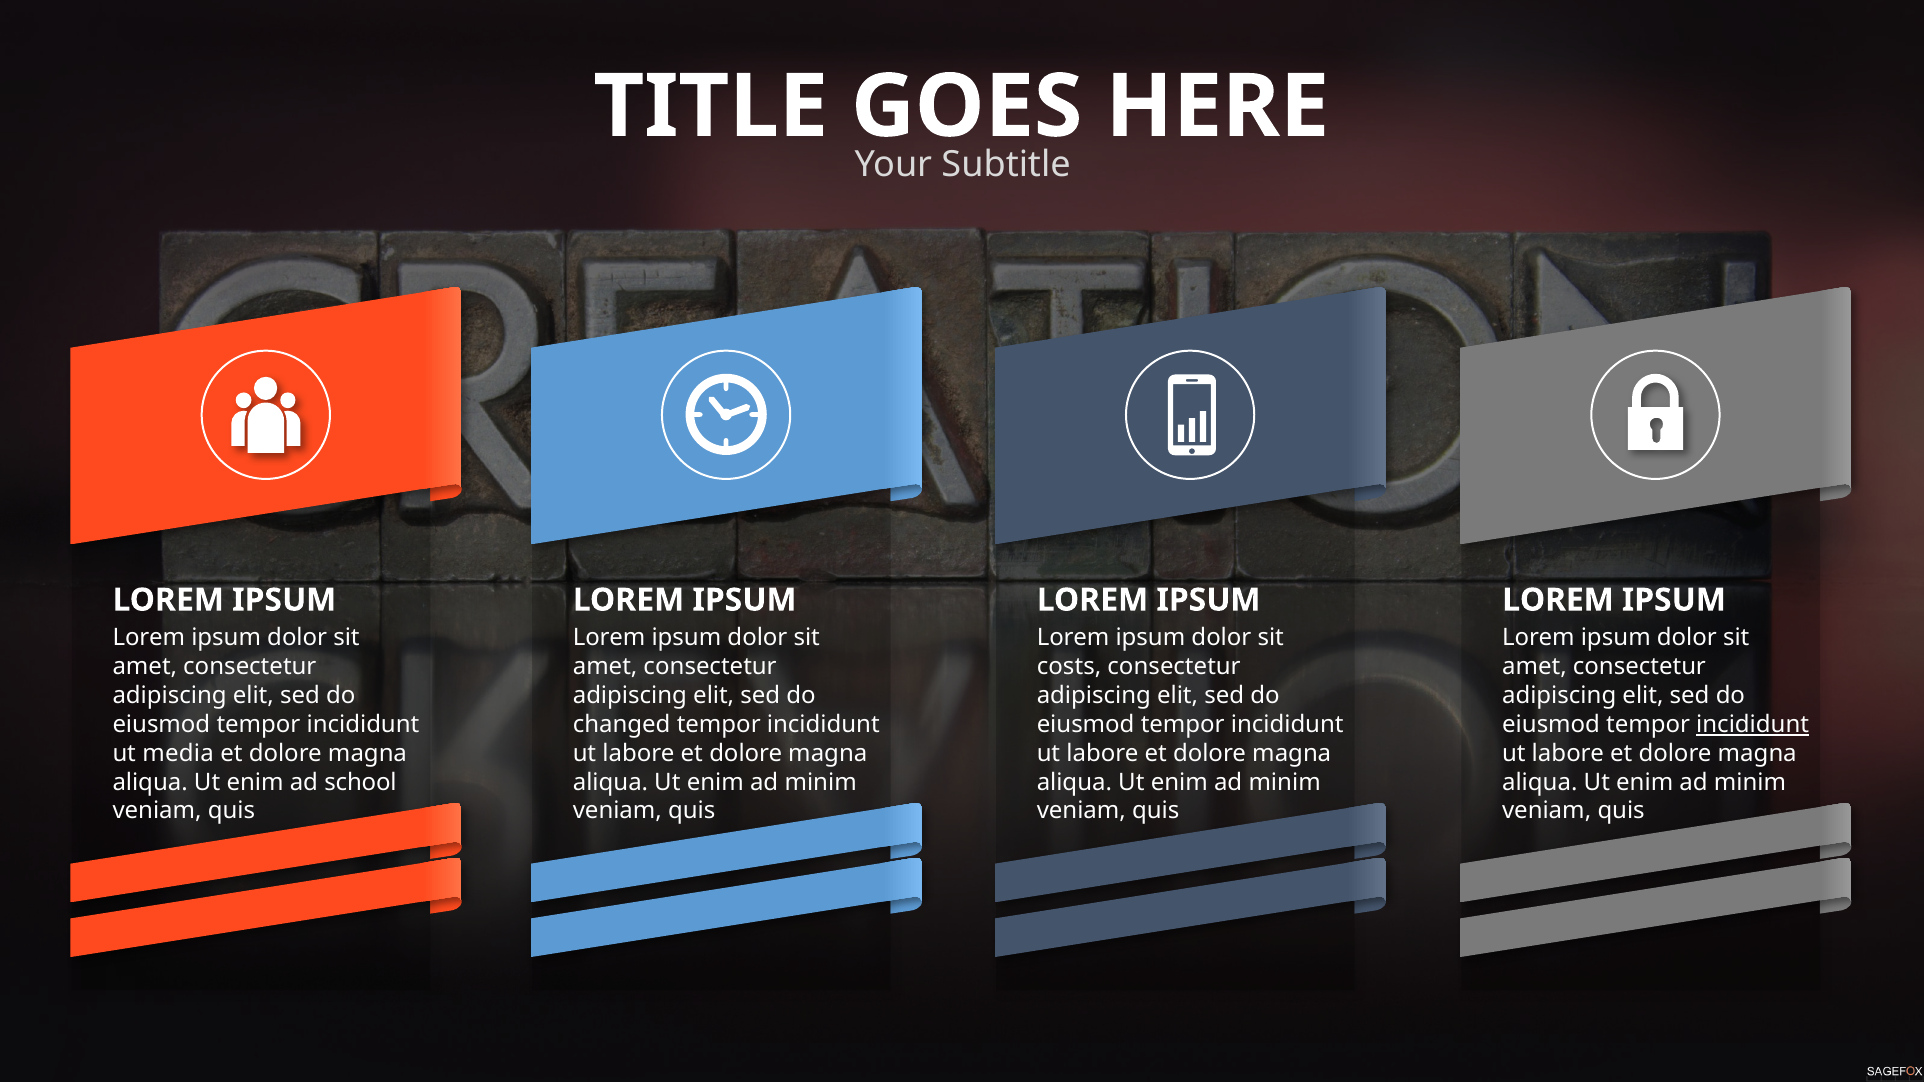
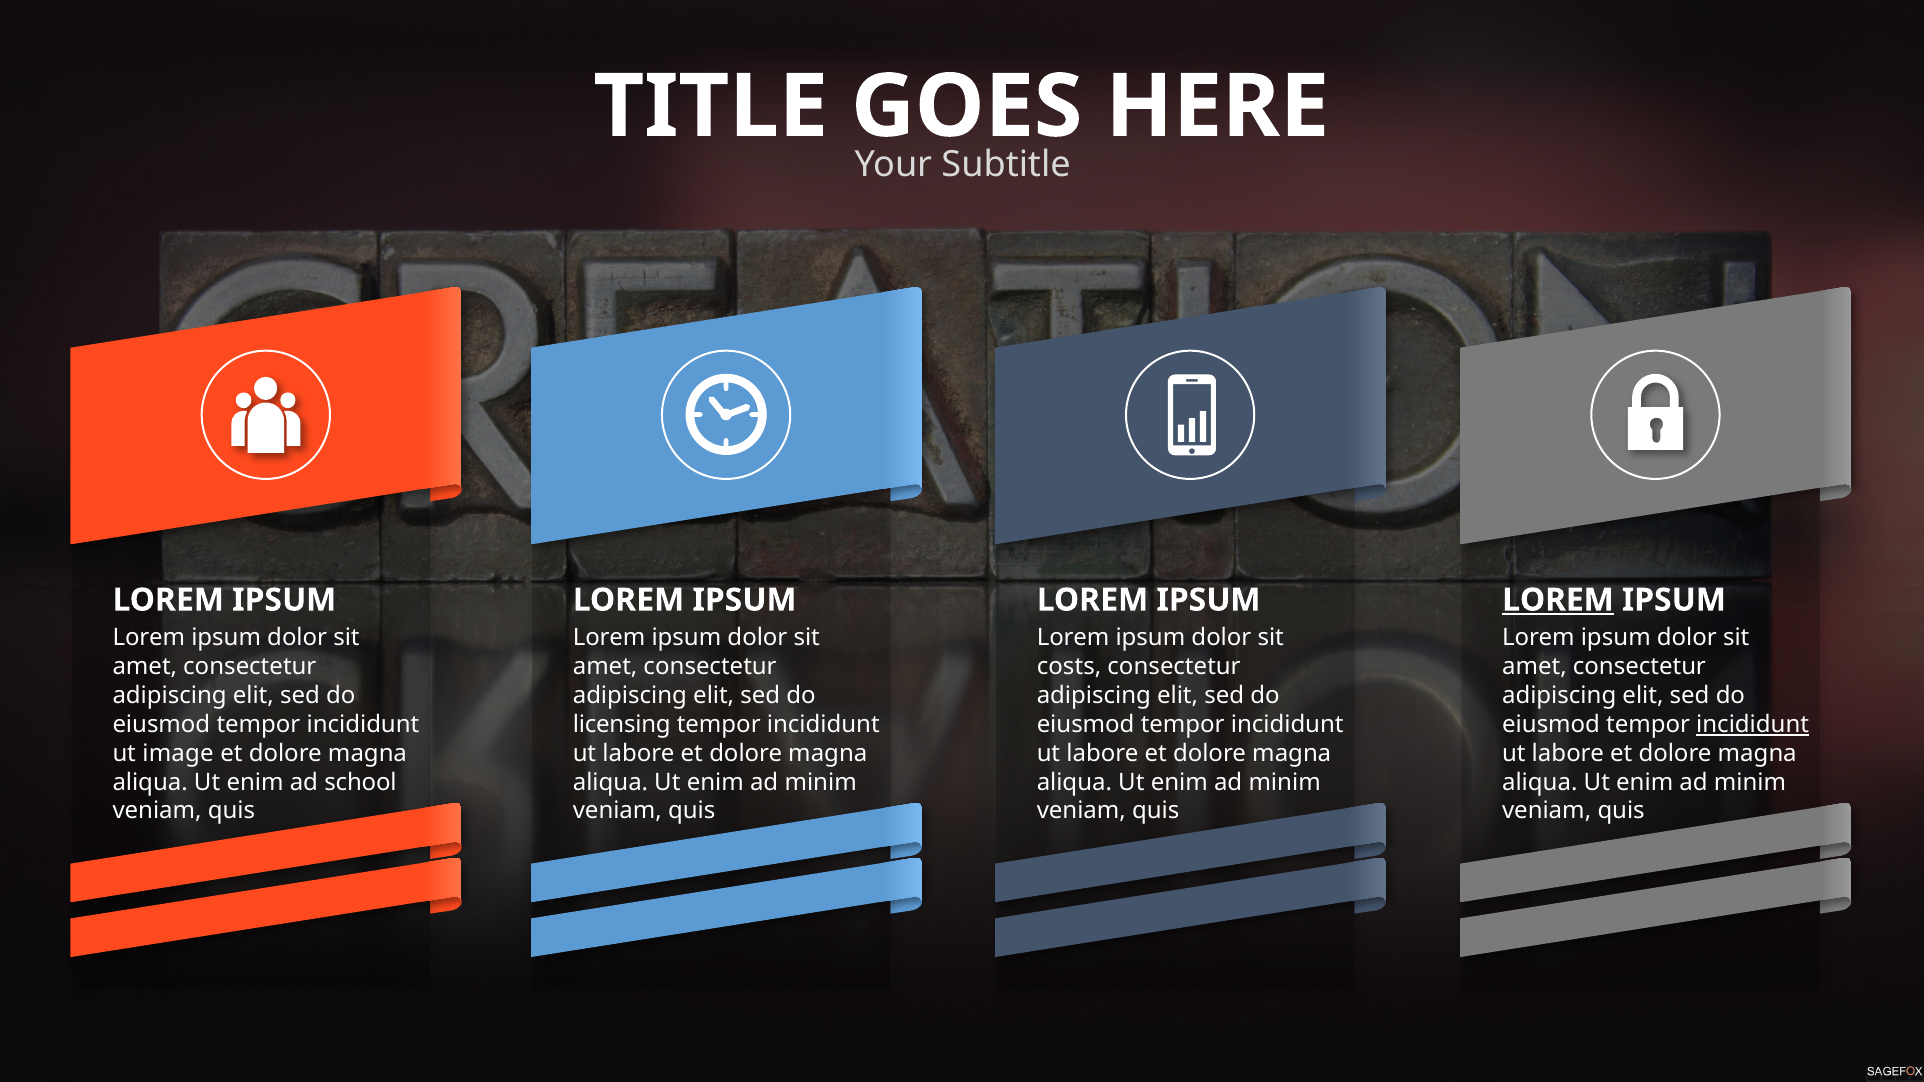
LOREM at (1558, 600) underline: none -> present
changed: changed -> licensing
media: media -> image
